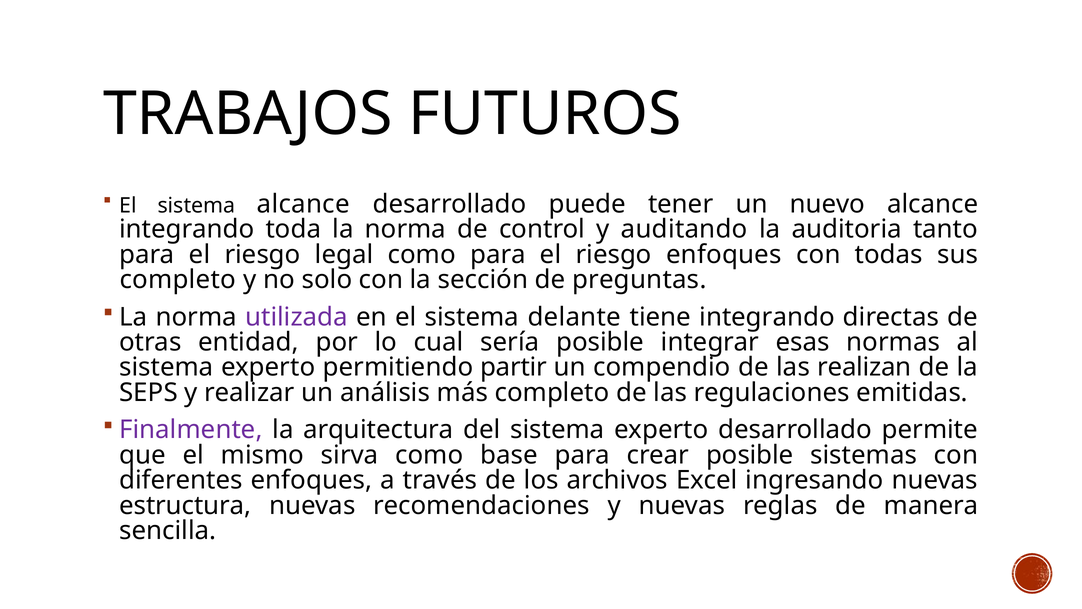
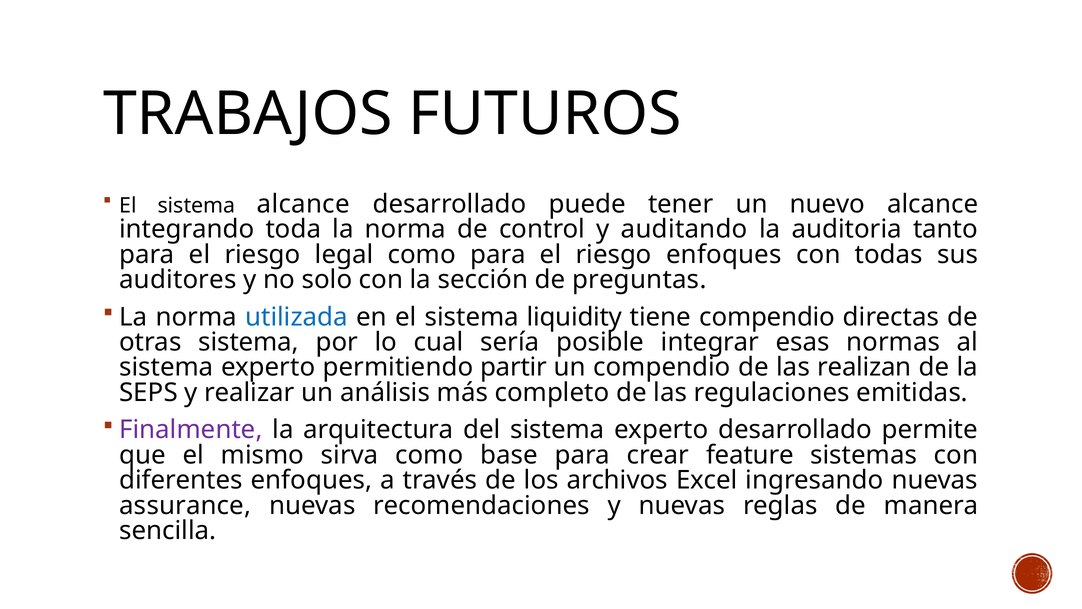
completo at (178, 279): completo -> auditores
utilizada colour: purple -> blue
delante: delante -> liquidity
tiene integrando: integrando -> compendio
otras entidad: entidad -> sistema
crear posible: posible -> feature
estructura: estructura -> assurance
